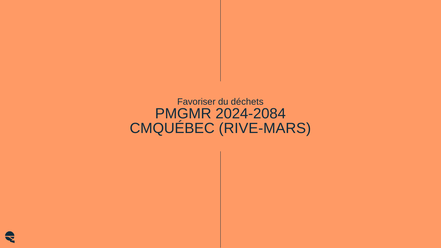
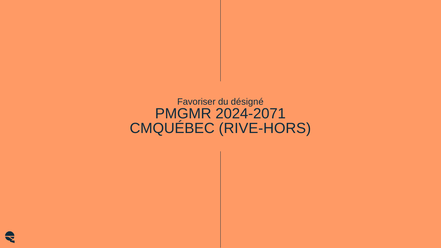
déchets: déchets -> désigné
2024-2084: 2024-2084 -> 2024-2071
RIVE-MARS: RIVE-MARS -> RIVE-HORS
